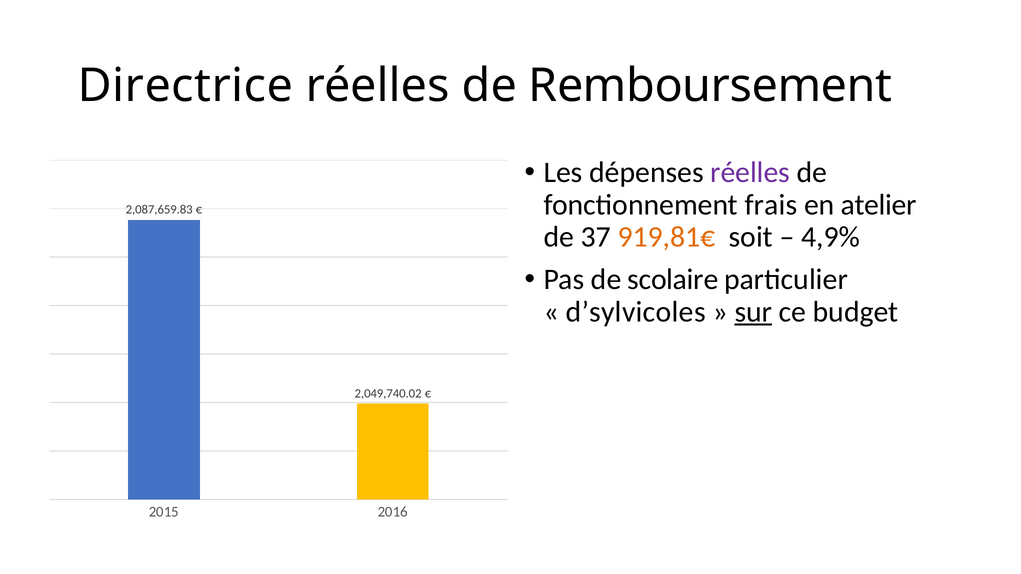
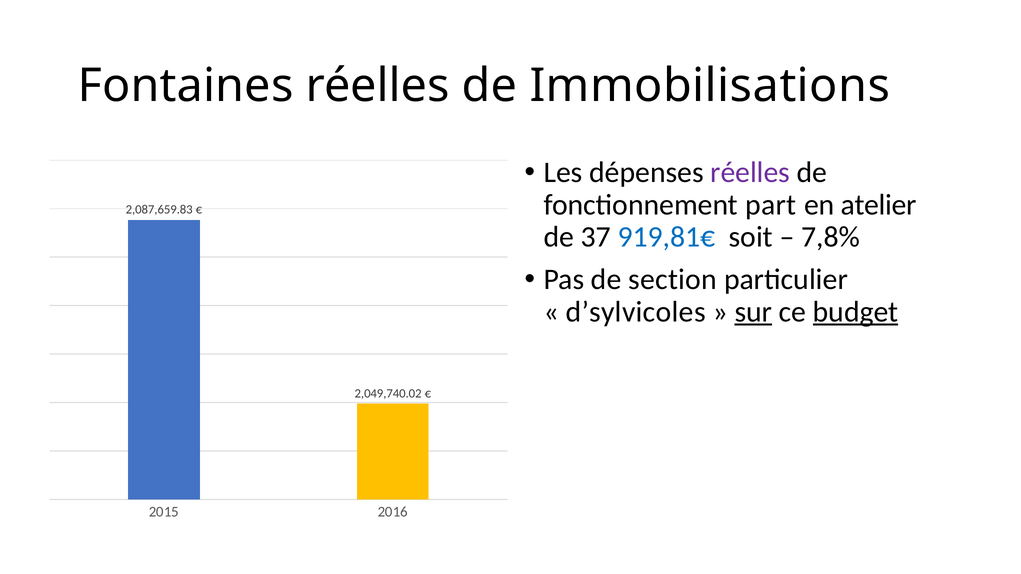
Directrice: Directrice -> Fontaines
Remboursement: Remboursement -> Immobilisations
frais: frais -> part
919,81€ colour: orange -> blue
4,9%: 4,9% -> 7,8%
scolaire: scolaire -> section
budget underline: none -> present
